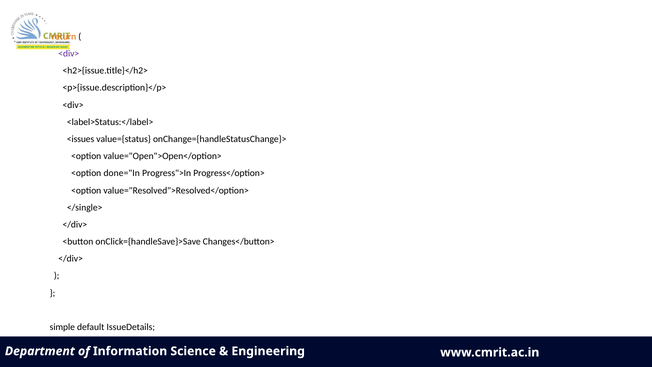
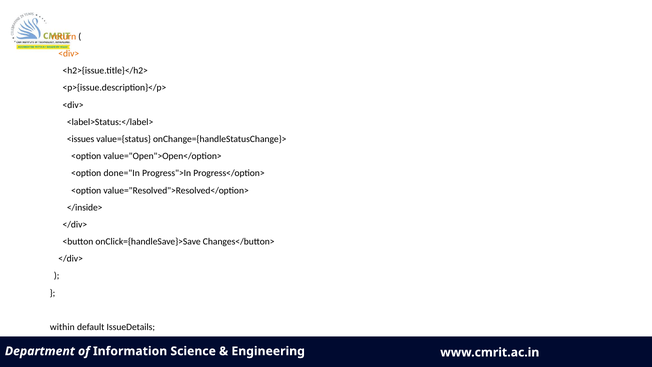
<div> at (69, 54) colour: purple -> orange
</single>: </single> -> </inside>
simple: simple -> within
